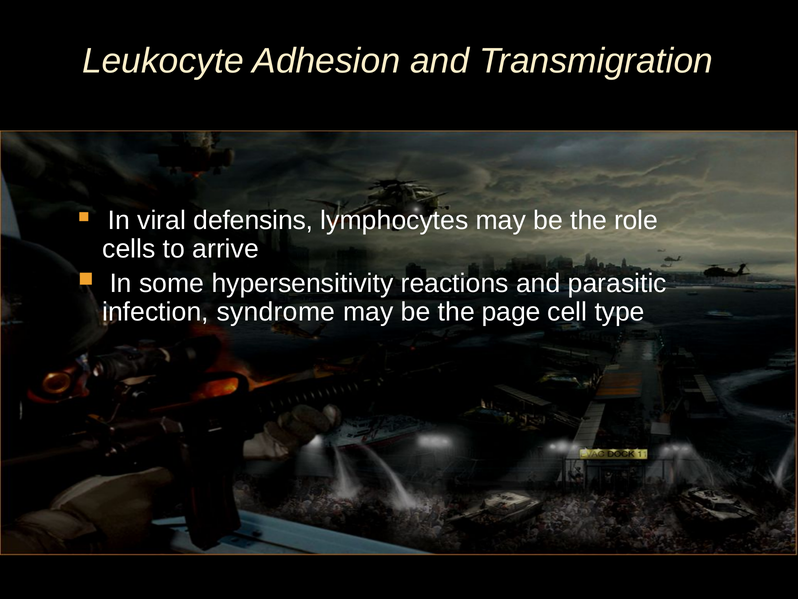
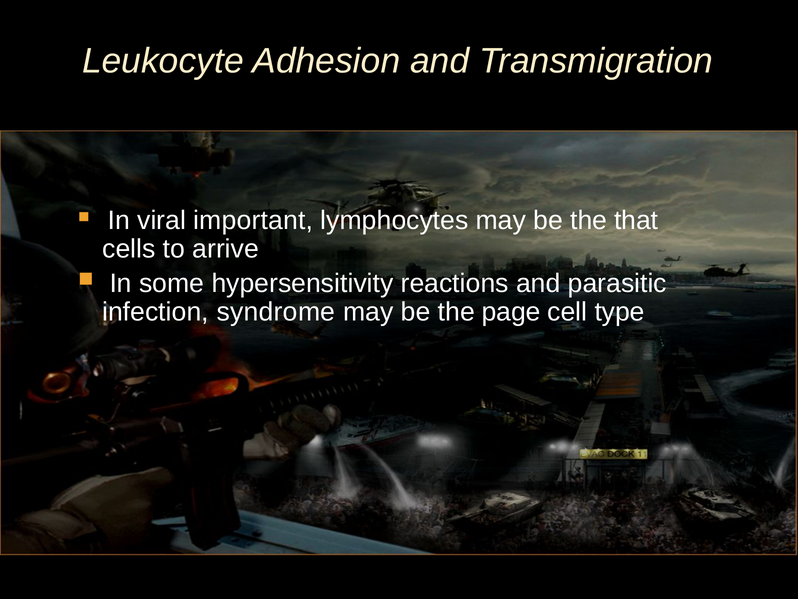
defensins: defensins -> important
role: role -> that
